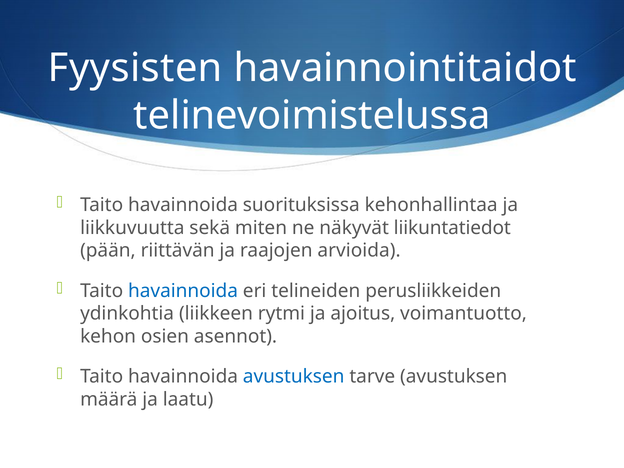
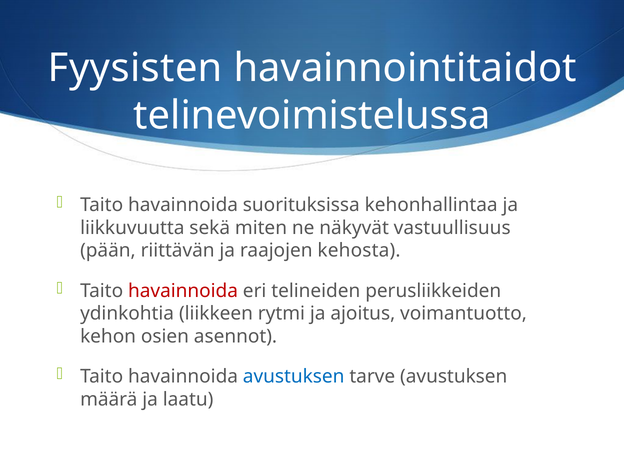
liikuntatiedot: liikuntatiedot -> vastuullisuus
arvioida: arvioida -> kehosta
havainnoida at (183, 291) colour: blue -> red
